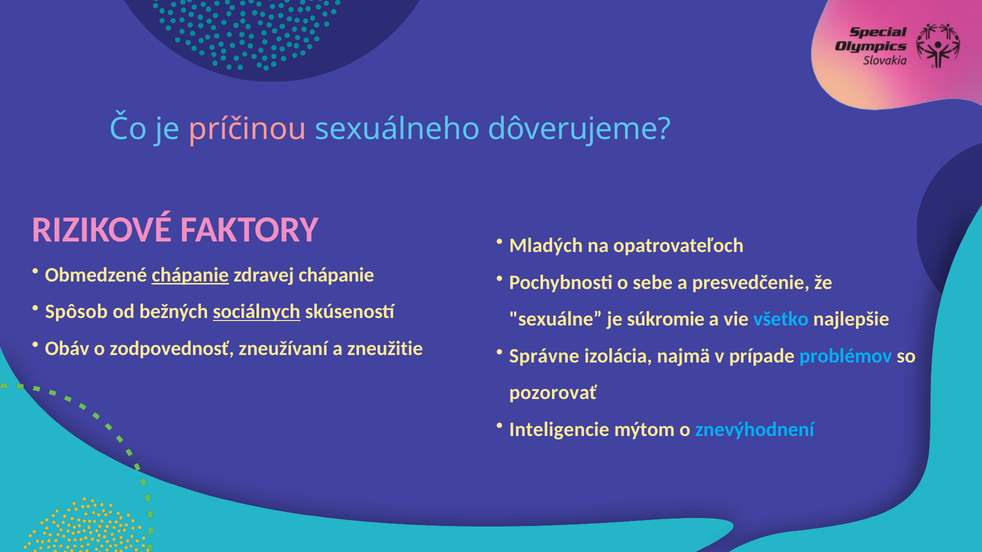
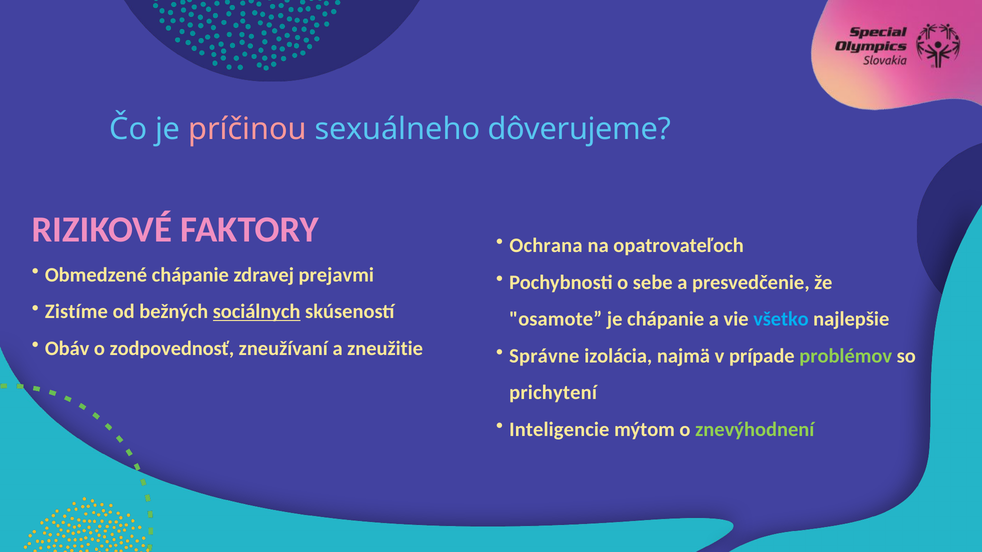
Mladých: Mladých -> Ochrana
chápanie at (190, 275) underline: present -> none
zdravej chápanie: chápanie -> prejavmi
Spôsob: Spôsob -> Zistíme
sexuálne: sexuálne -> osamote
je súkromie: súkromie -> chápanie
problémov colour: light blue -> light green
pozorovať: pozorovať -> prichytení
znevýhodnení colour: light blue -> light green
